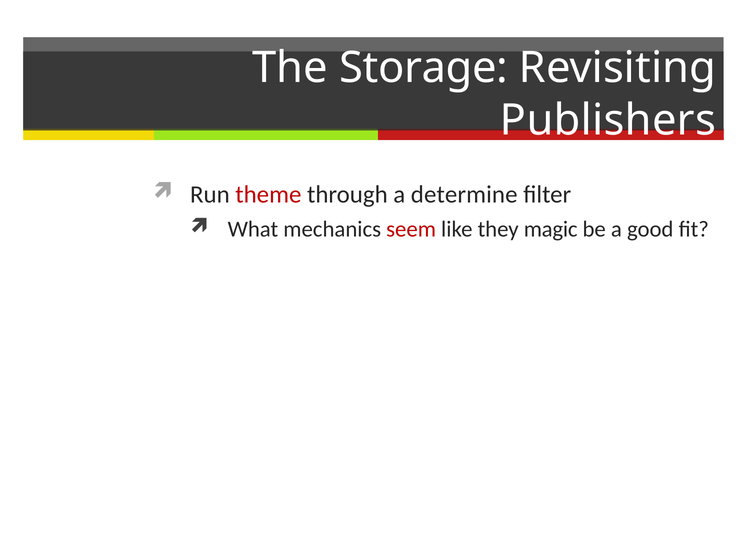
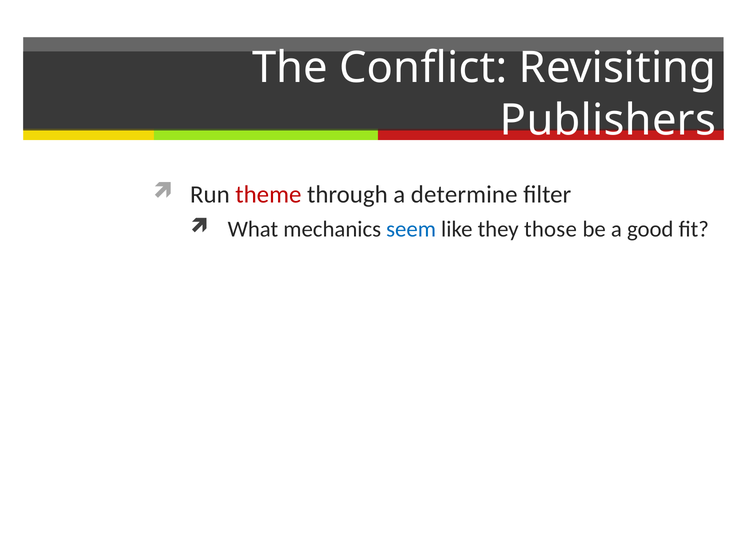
Storage: Storage -> Conflict
seem colour: red -> blue
magic: magic -> those
